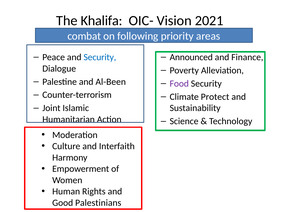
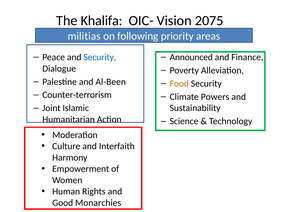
2021: 2021 -> 2075
combat: combat -> militias
Food colour: purple -> orange
Protect: Protect -> Powers
Palestinians: Palestinians -> Monarchies
